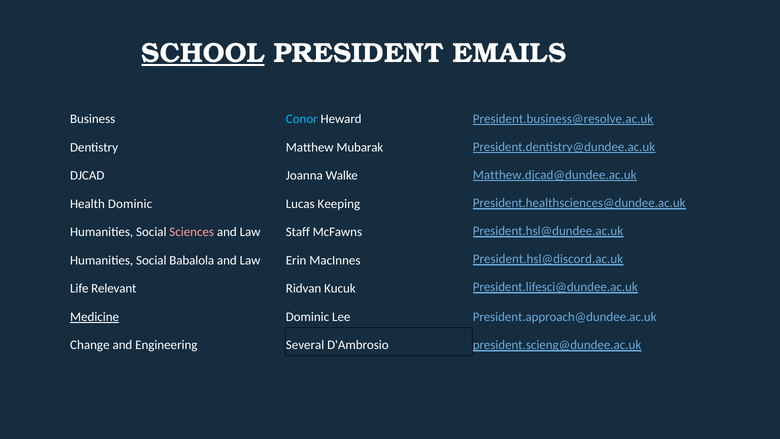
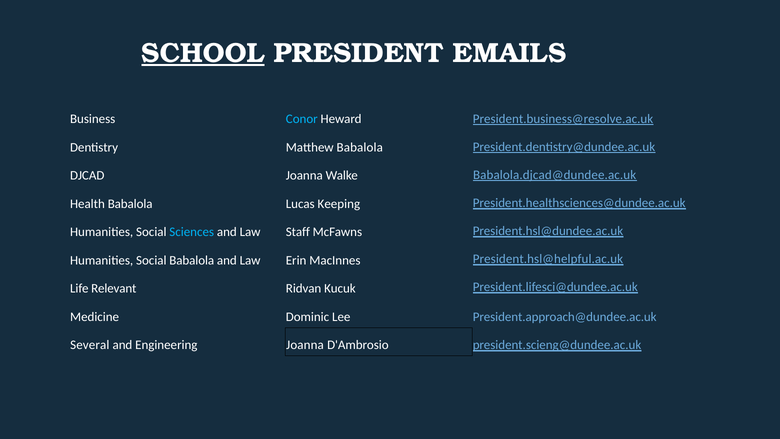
Matthew Mubarak: Mubarak -> Babalola
Matthew.djcad@dundee.ac.uk: Matthew.djcad@dundee.ac.uk -> Babalola.djcad@dundee.ac.uk
Health Dominic: Dominic -> Babalola
Sciences colour: pink -> light blue
President.hsl@discord.ac.uk: President.hsl@discord.ac.uk -> President.hsl@helpful.ac.uk
Medicine underline: present -> none
Change: Change -> Several
Engineering Several: Several -> Joanna
